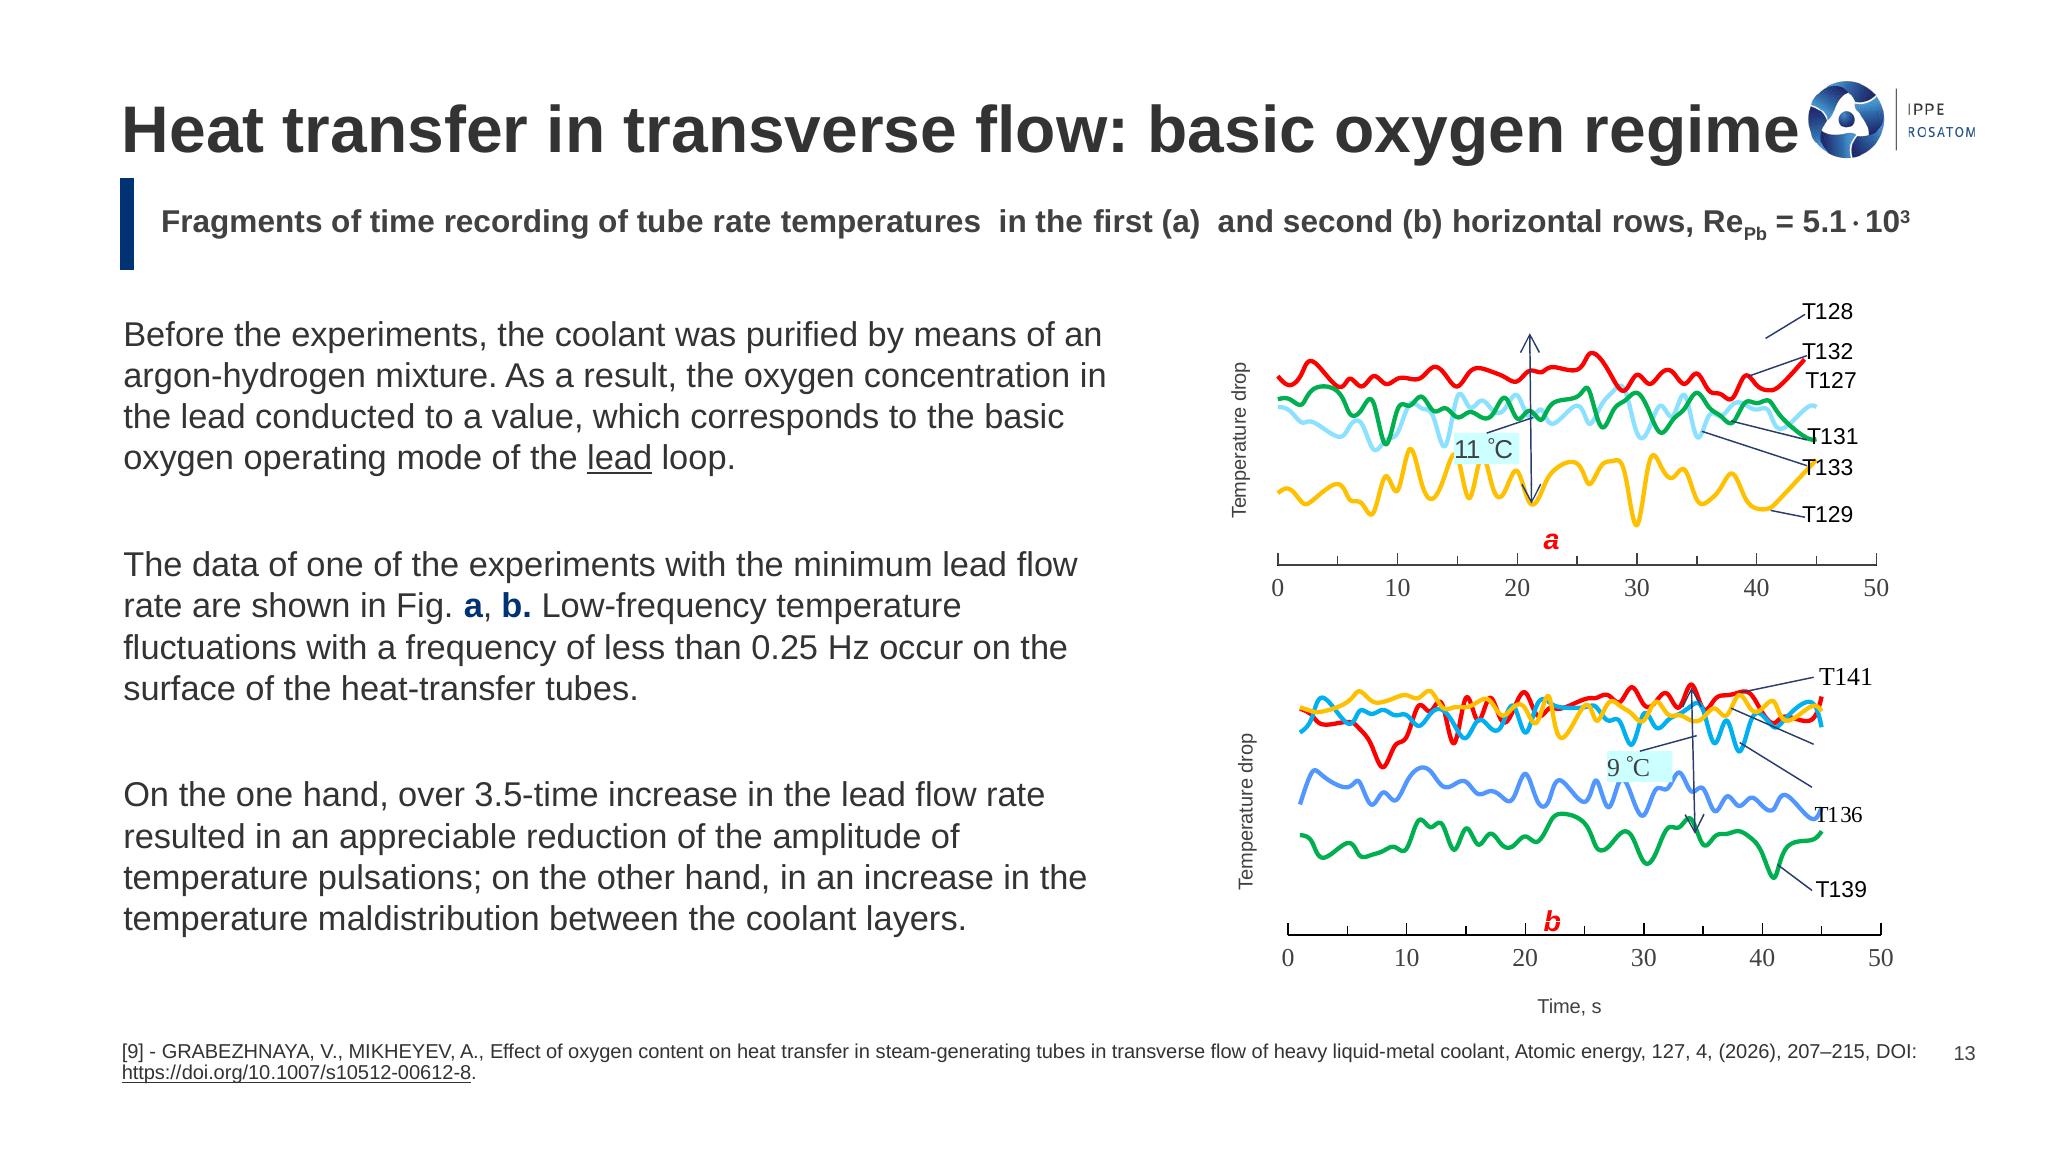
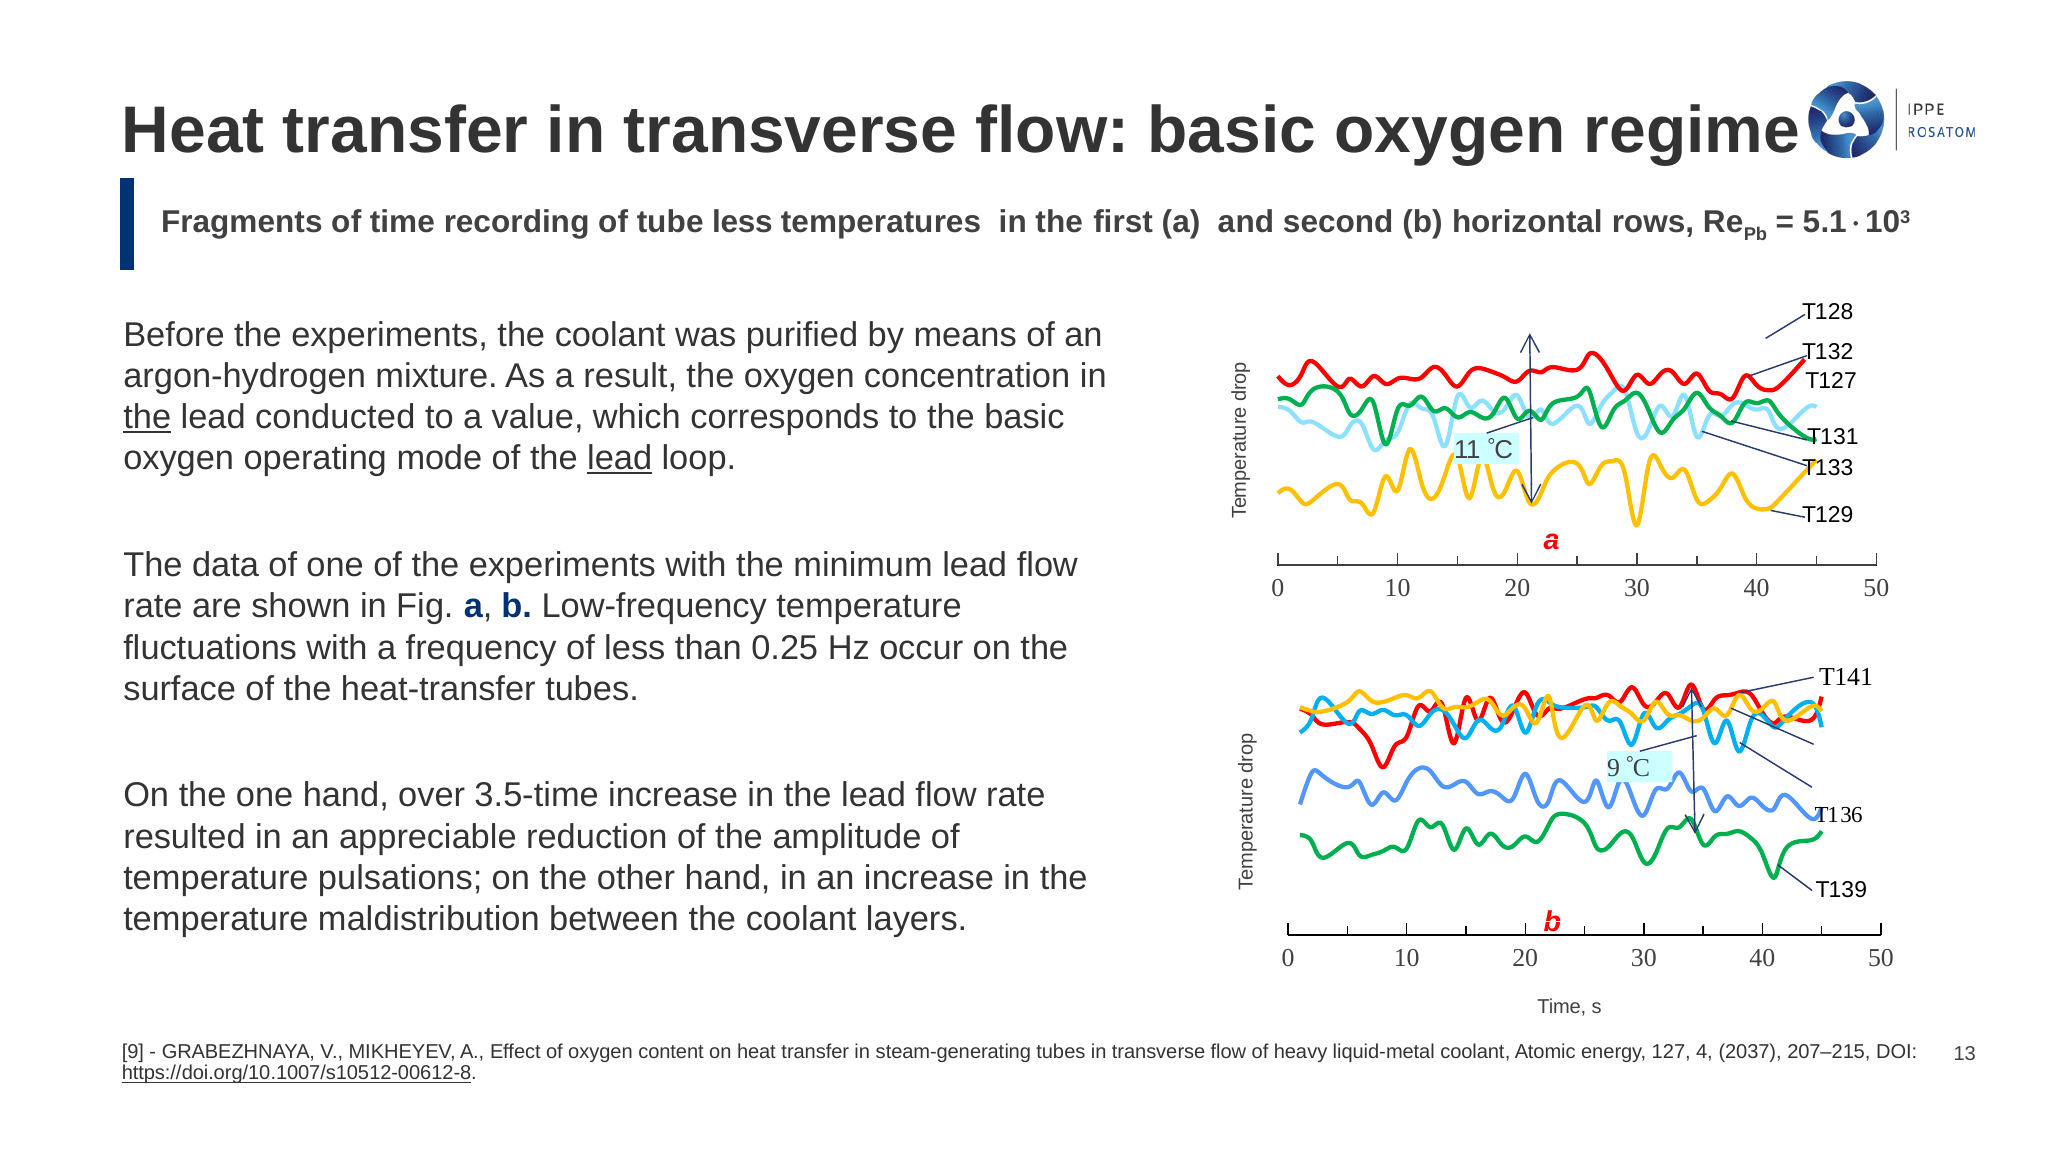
tube rate: rate -> less
the at (147, 418) underline: none -> present
2026: 2026 -> 2037
